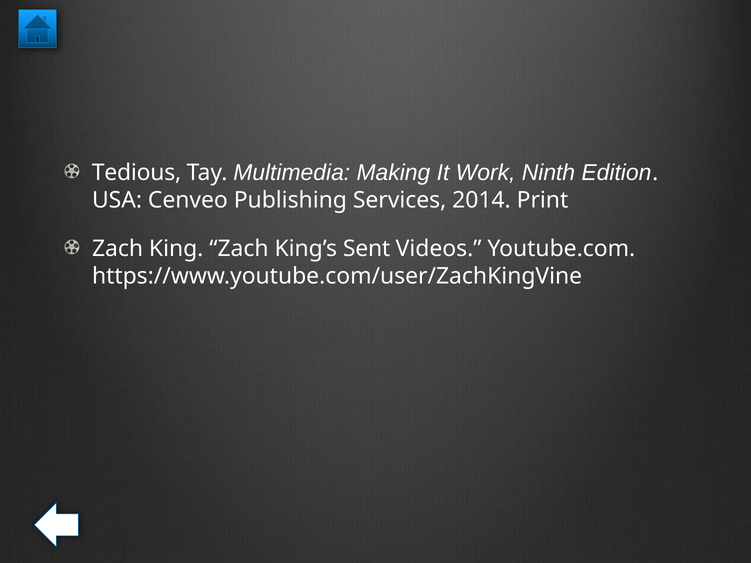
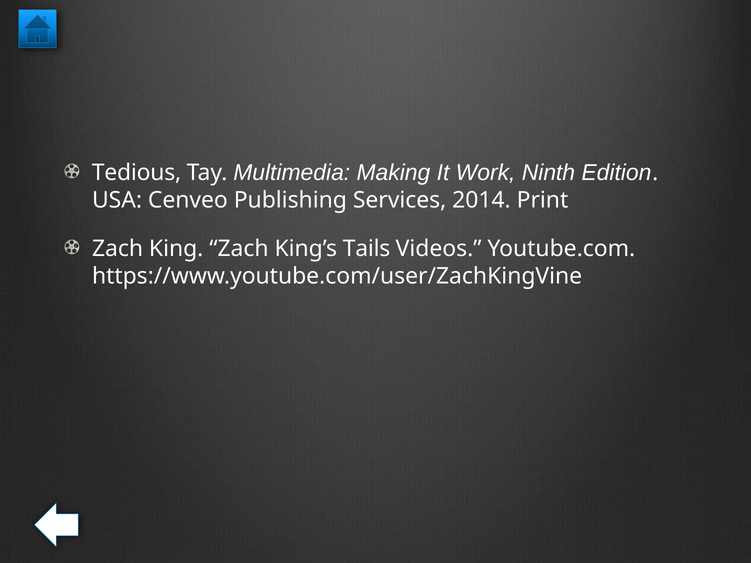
Sent: Sent -> Tails
